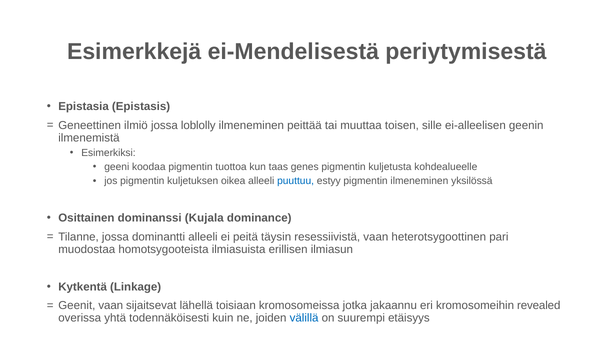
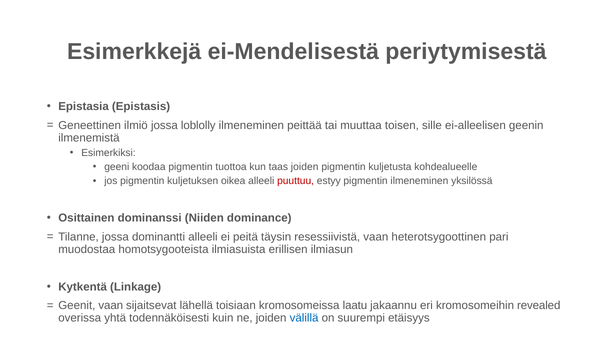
taas genes: genes -> joiden
puuttuu colour: blue -> red
Kujala: Kujala -> Niiden
jotka: jotka -> laatu
